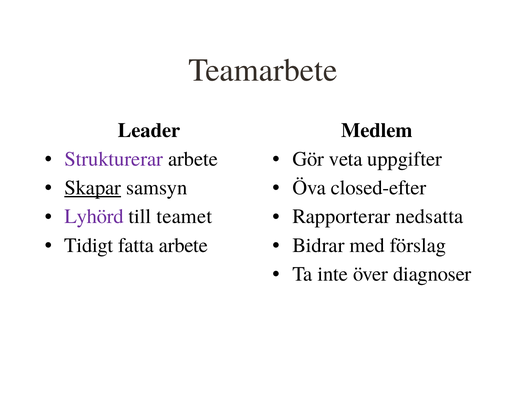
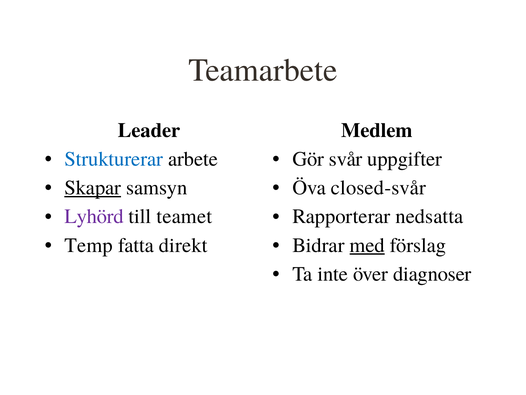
Strukturerar colour: purple -> blue
veta: veta -> svår
closed-efter: closed-efter -> closed-svår
Tidigt: Tidigt -> Temp
fatta arbete: arbete -> direkt
med underline: none -> present
